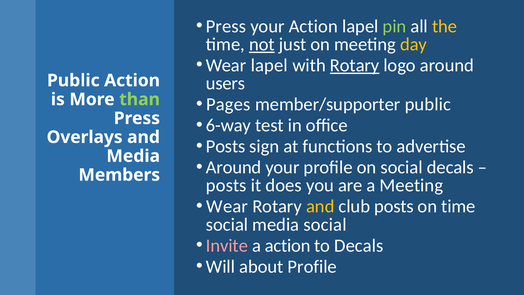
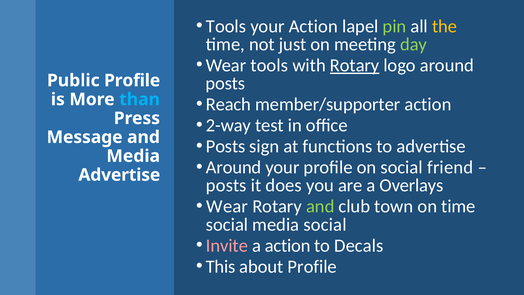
Press at (226, 26): Press -> Tools
not underline: present -> none
day colour: yellow -> light green
Wear lapel: lapel -> tools
users at (225, 83): users -> posts
Public Action: Action -> Profile
Pages: Pages -> Reach
member/supporter public: public -> action
than colour: light green -> light blue
6-way: 6-way -> 2-way
Overlays: Overlays -> Message
social decals: decals -> friend
Members at (119, 175): Members -> Advertise
a Meeting: Meeting -> Overlays
and at (320, 206) colour: yellow -> light green
club posts: posts -> town
Will: Will -> This
